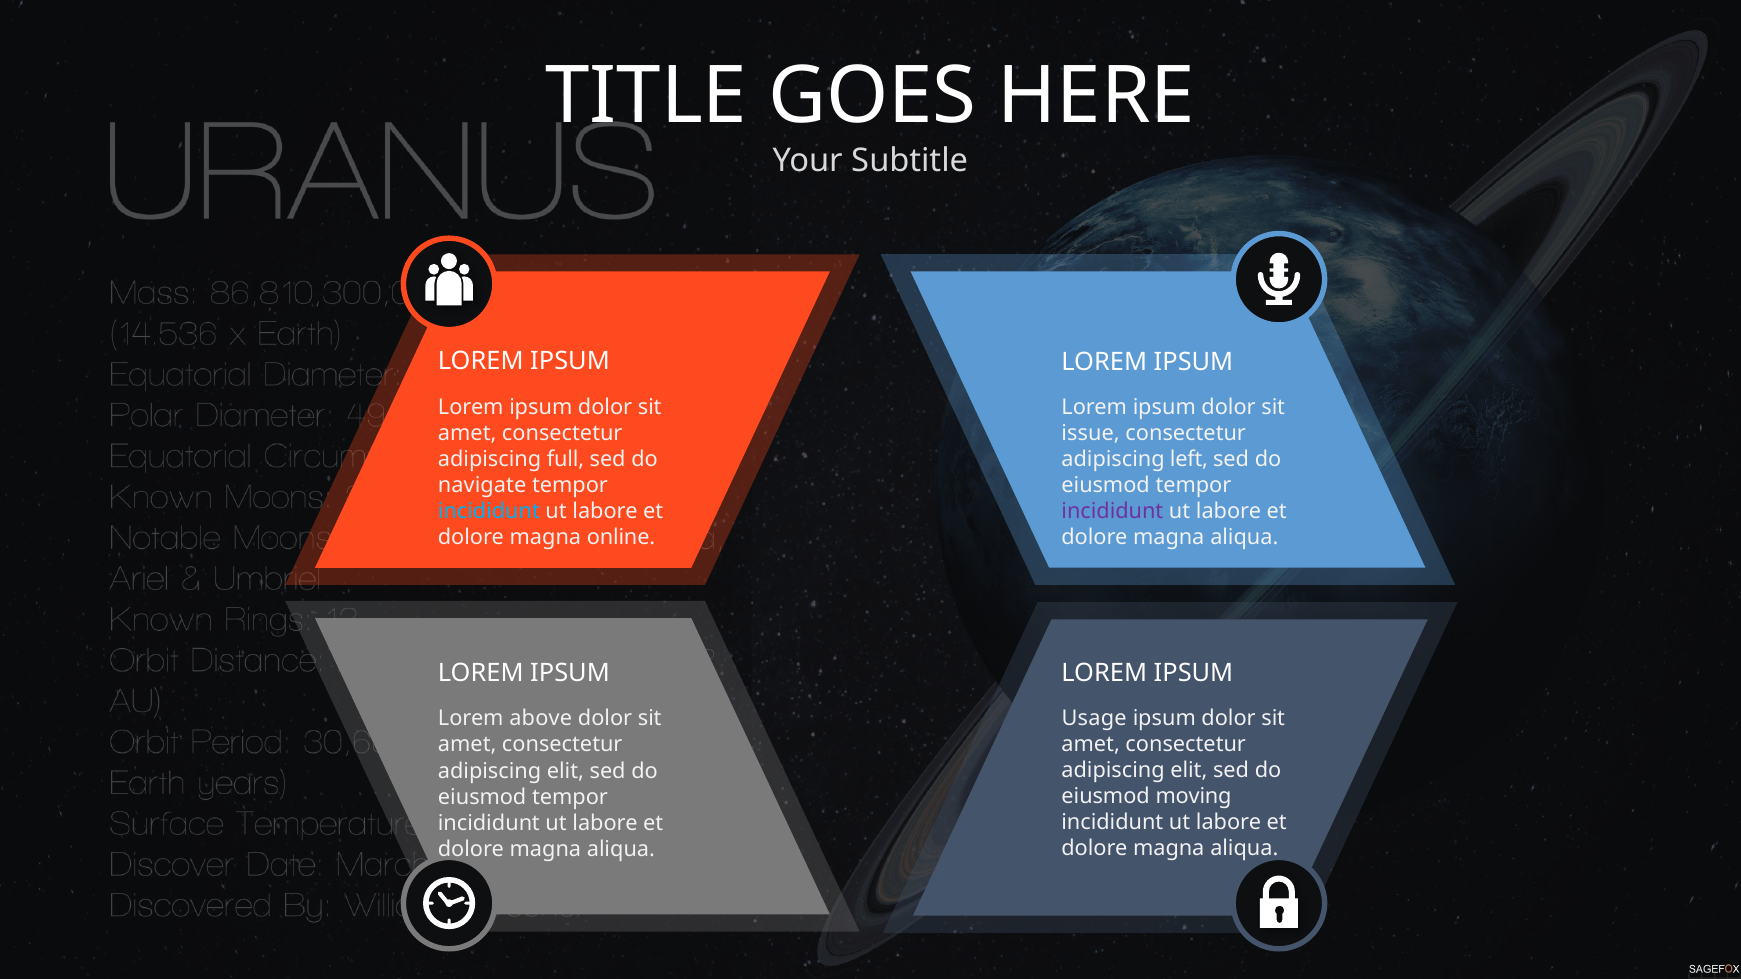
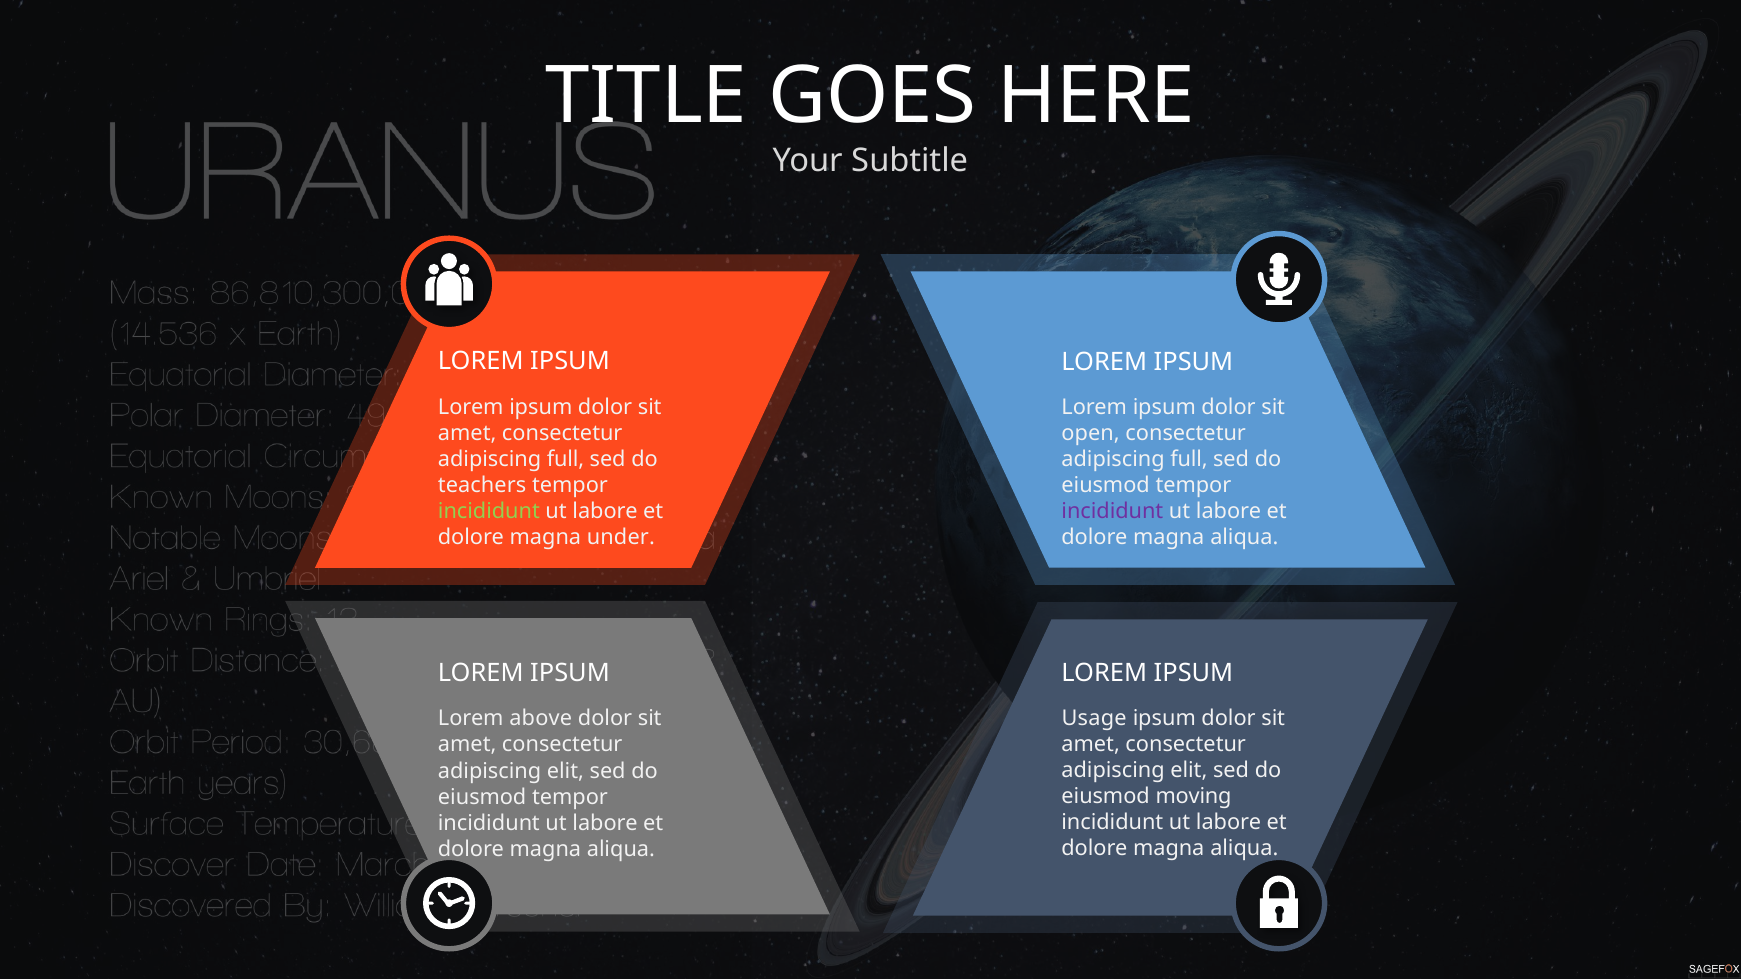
issue: issue -> open
left at (1189, 459): left -> full
navigate: navigate -> teachers
incididunt at (489, 511) colour: light blue -> light green
online: online -> under
